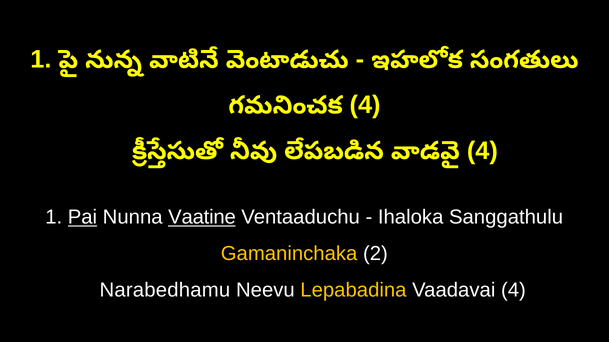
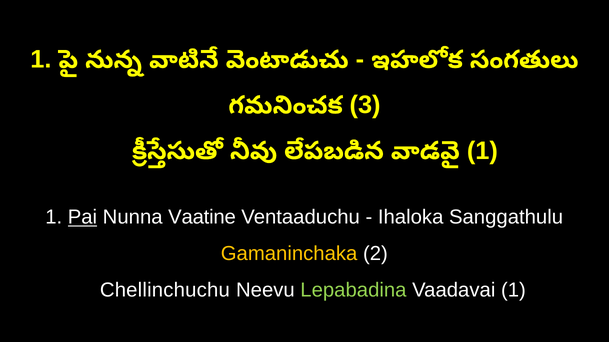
4 at (365, 105): 4 -> 3
4 at (482, 151): 4 -> 1
Vaatine underline: present -> none
Narabedhamu: Narabedhamu -> Chellinchuchu
Lepabadina colour: yellow -> light green
Vaadavai 4: 4 -> 1
